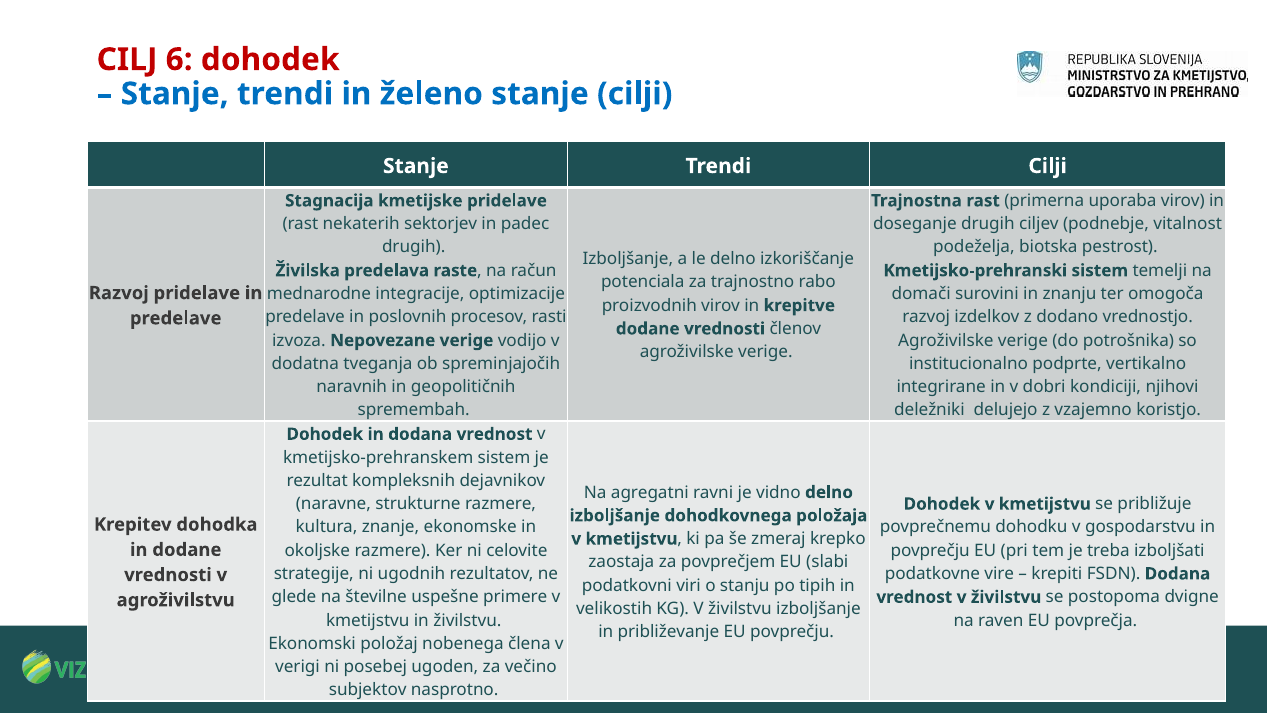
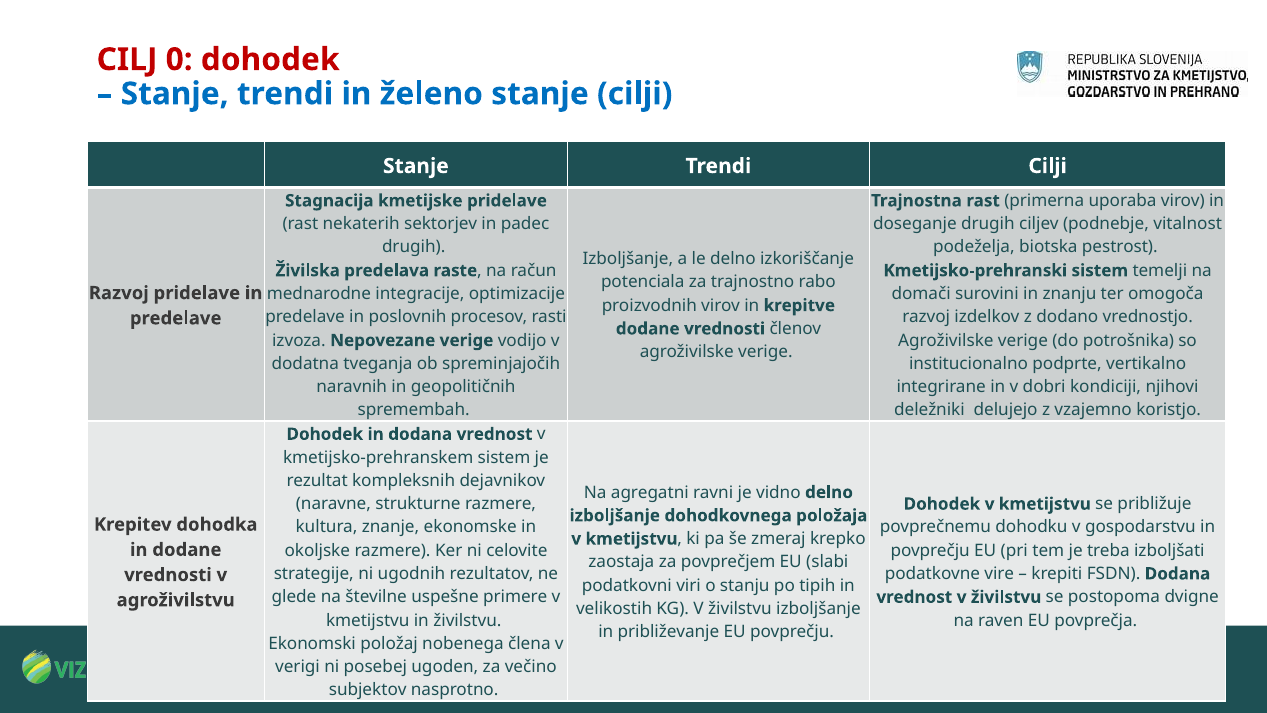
6: 6 -> 0
